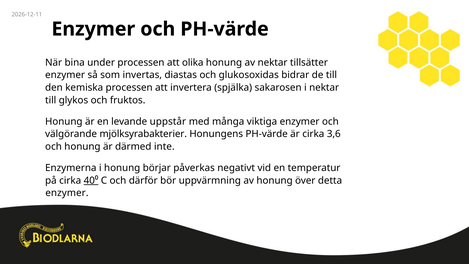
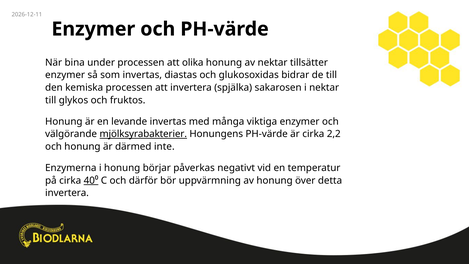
levande uppstår: uppstår -> invertas
mjölksyrabakterier underline: none -> present
3,6: 3,6 -> 2,2
enzymer at (67, 193): enzymer -> invertera
